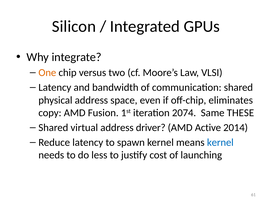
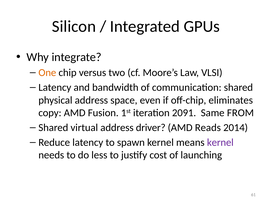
2074: 2074 -> 2091
THESE: THESE -> FROM
Active: Active -> Reads
kernel at (220, 142) colour: blue -> purple
